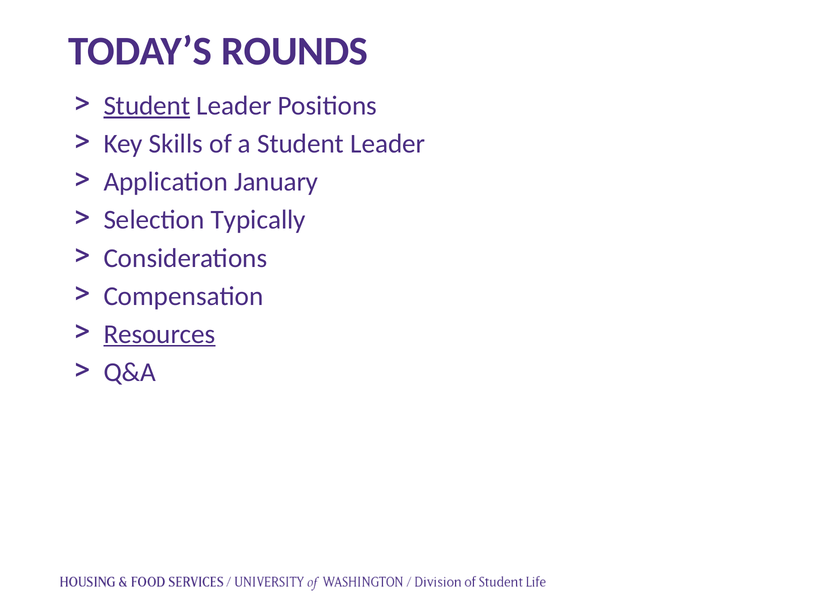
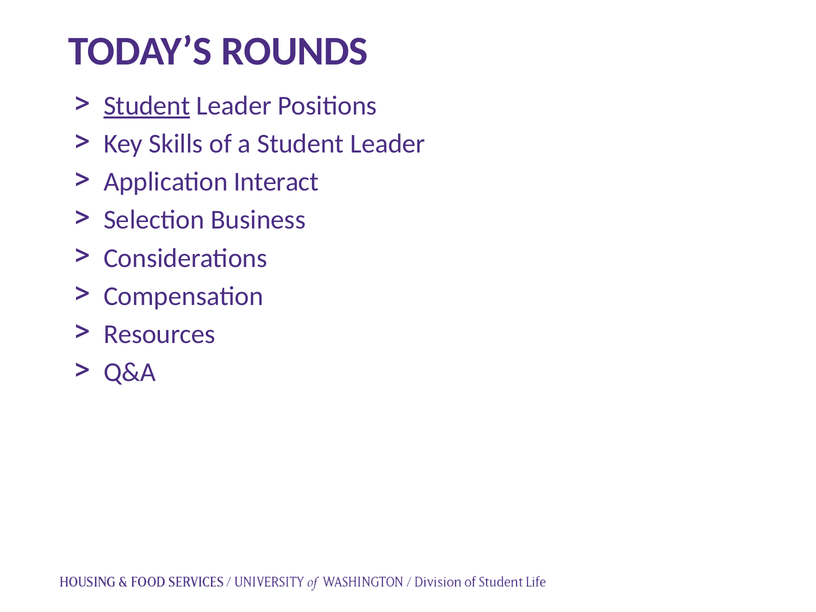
January: January -> Interact
Typically: Typically -> Business
Resources underline: present -> none
